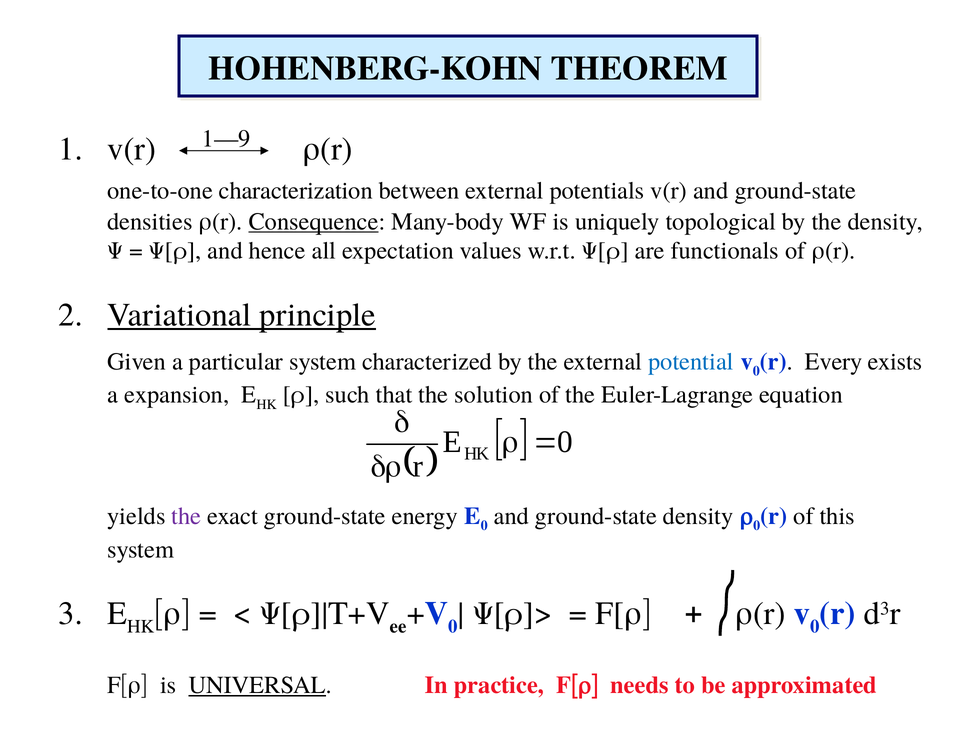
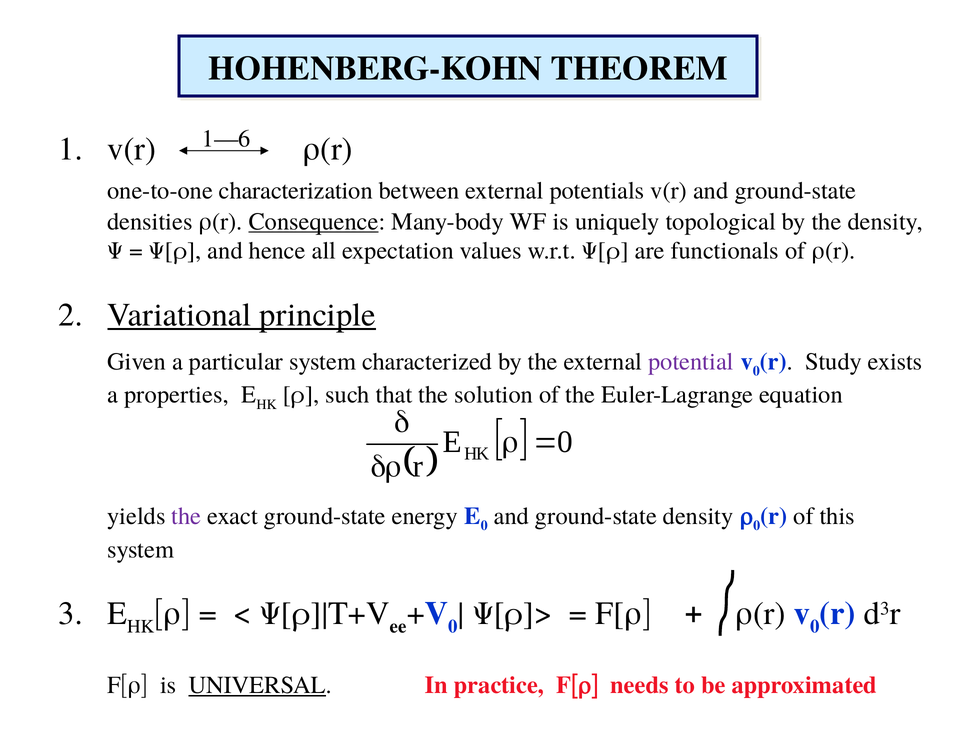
1—9: 1—9 -> 1—6
potential colour: blue -> purple
Every: Every -> Study
expansion: expansion -> properties
